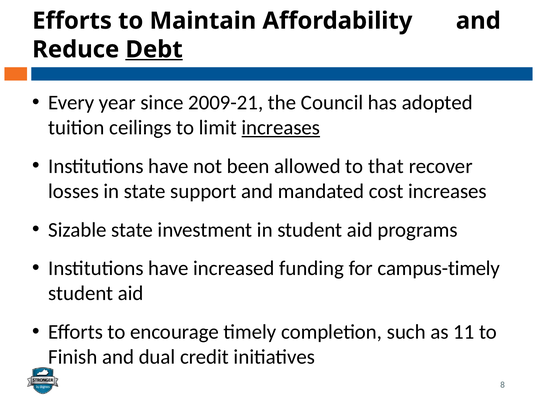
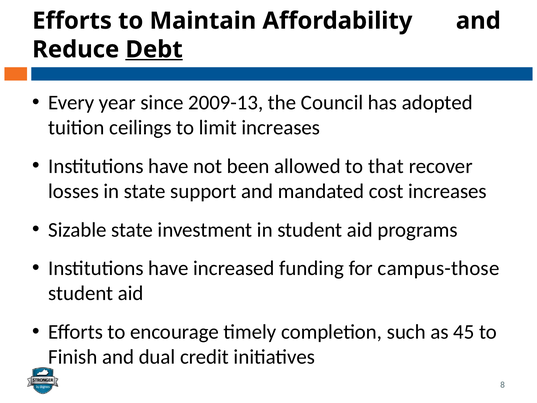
2009-21: 2009-21 -> 2009-13
increases at (281, 128) underline: present -> none
campus-timely: campus-timely -> campus-those
11: 11 -> 45
